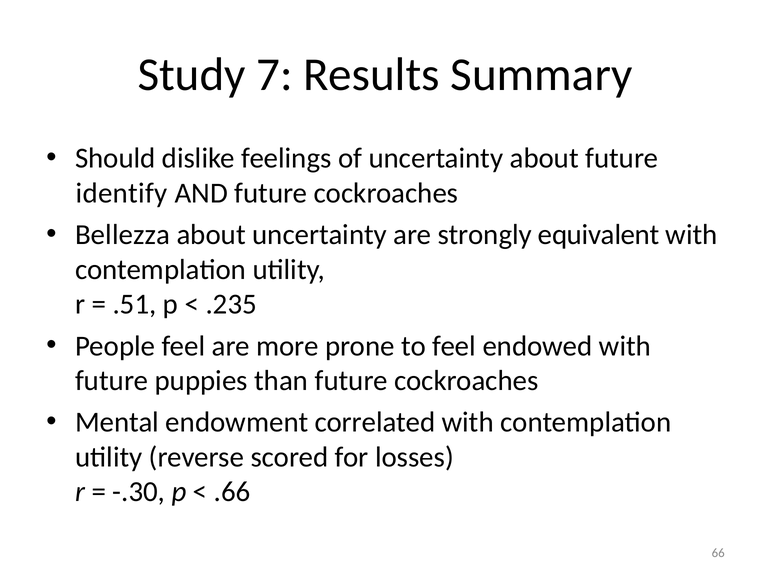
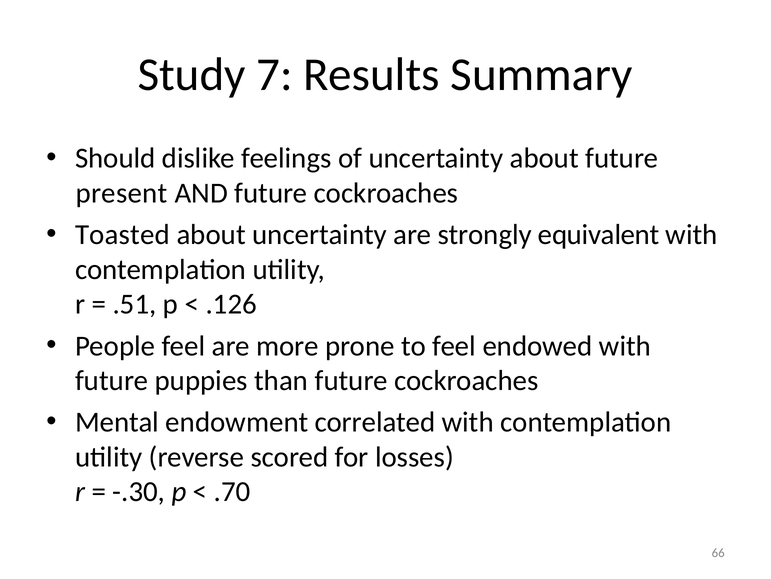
identify: identify -> present
Bellezza: Bellezza -> Toasted
.235: .235 -> .126
.66: .66 -> .70
